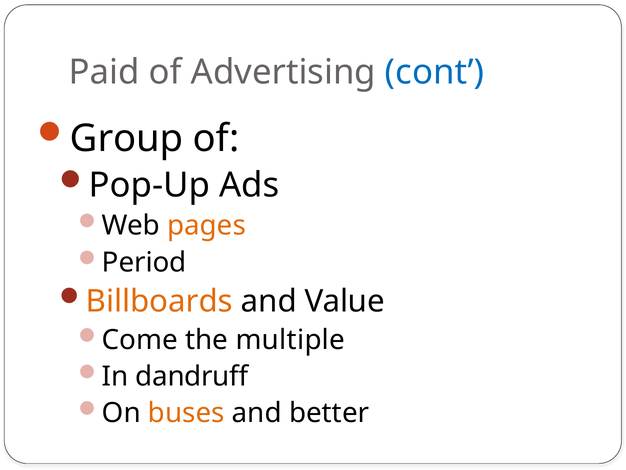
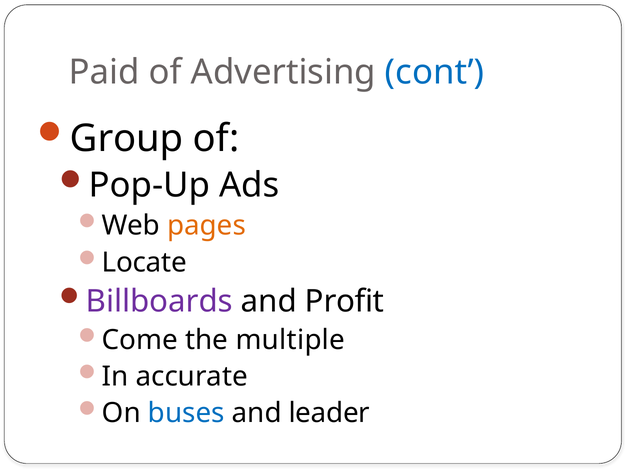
Period: Period -> Locate
Billboards colour: orange -> purple
Value: Value -> Profit
dandruff: dandruff -> accurate
buses colour: orange -> blue
better: better -> leader
